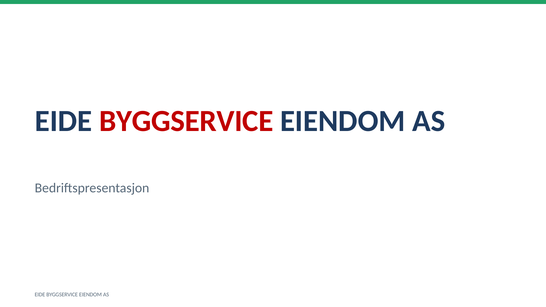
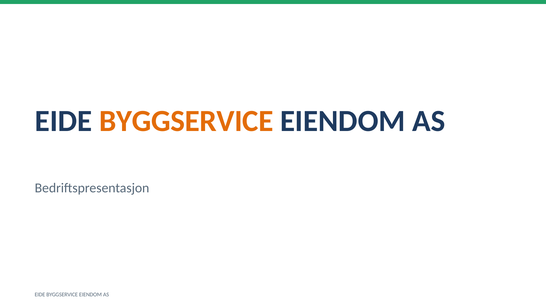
BYGGSERVICE at (186, 121) colour: red -> orange
